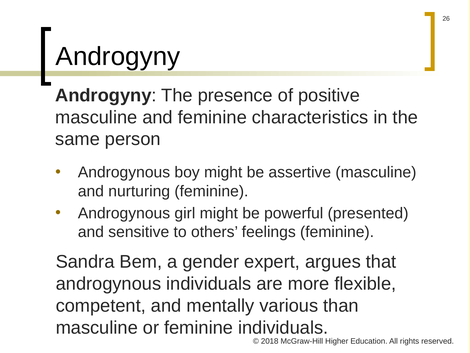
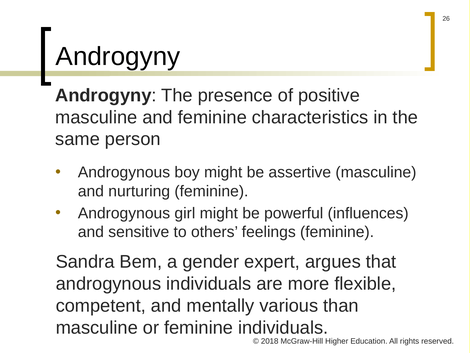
presented: presented -> influences
